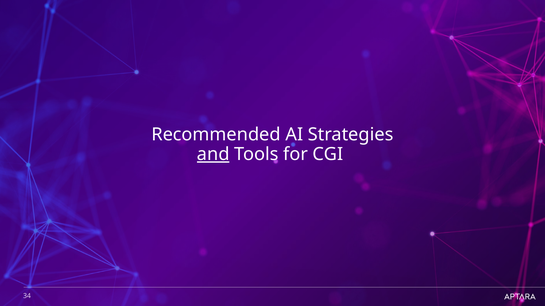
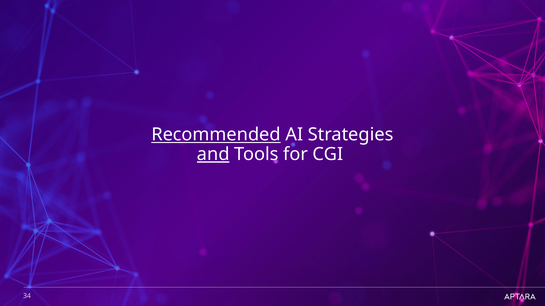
Recommended underline: none -> present
